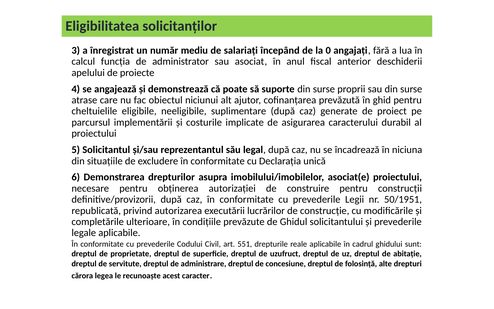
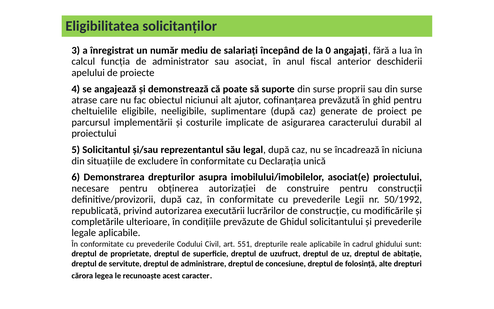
50/1951: 50/1951 -> 50/1992
